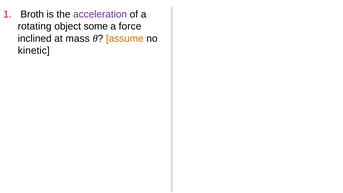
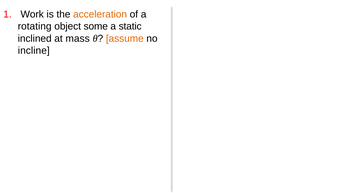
Broth: Broth -> Work
acceleration colour: purple -> orange
force: force -> static
kinetic: kinetic -> incline
